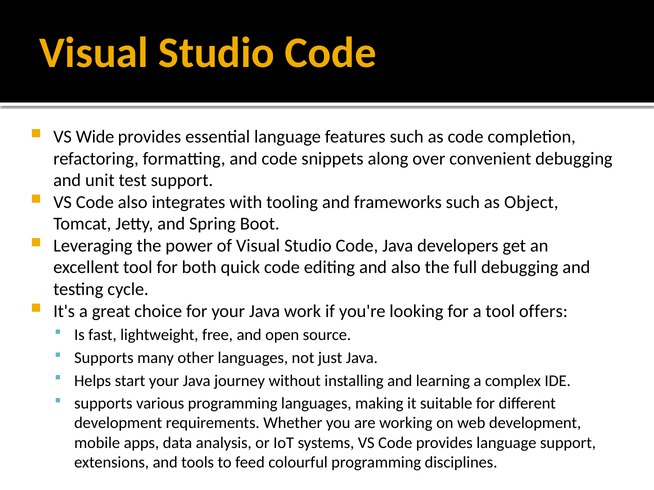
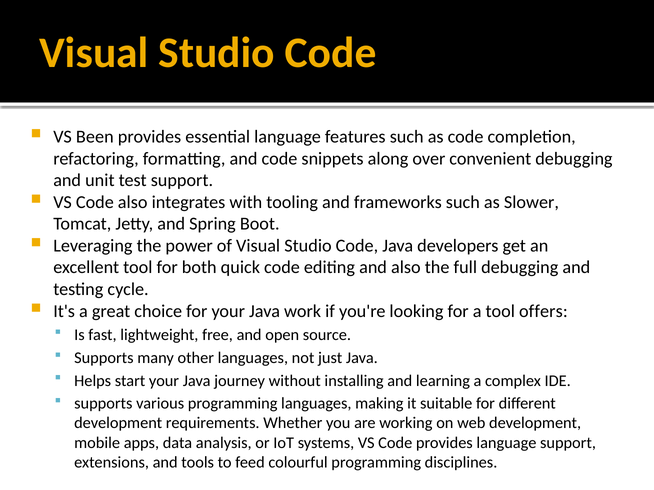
Wide: Wide -> Been
Object: Object -> Slower
